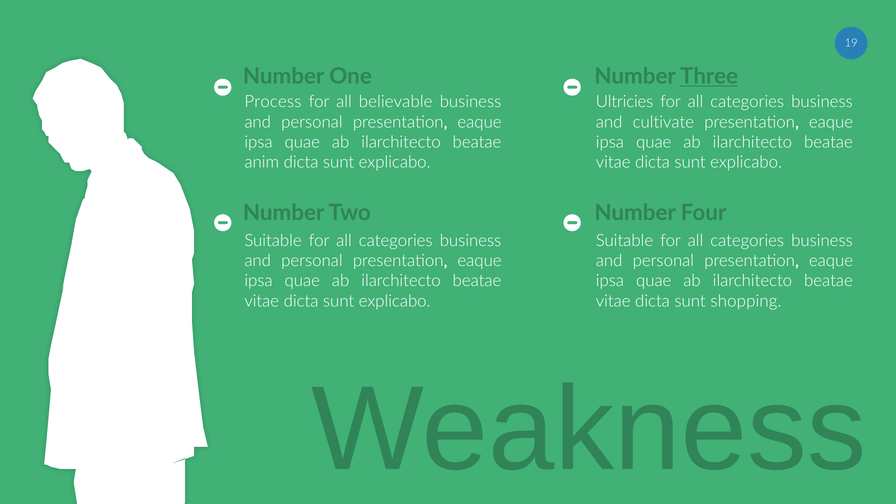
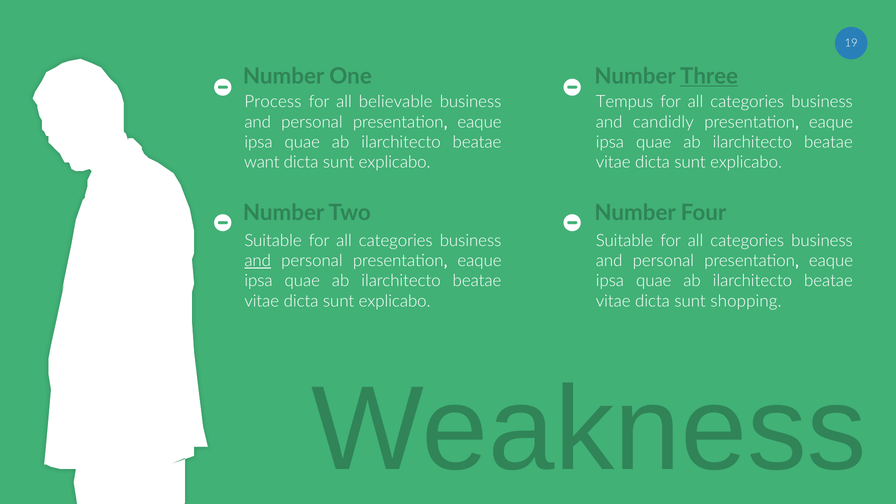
Ultricies: Ultricies -> Tempus
cultivate: cultivate -> candidly
anim: anim -> want
and at (258, 261) underline: none -> present
